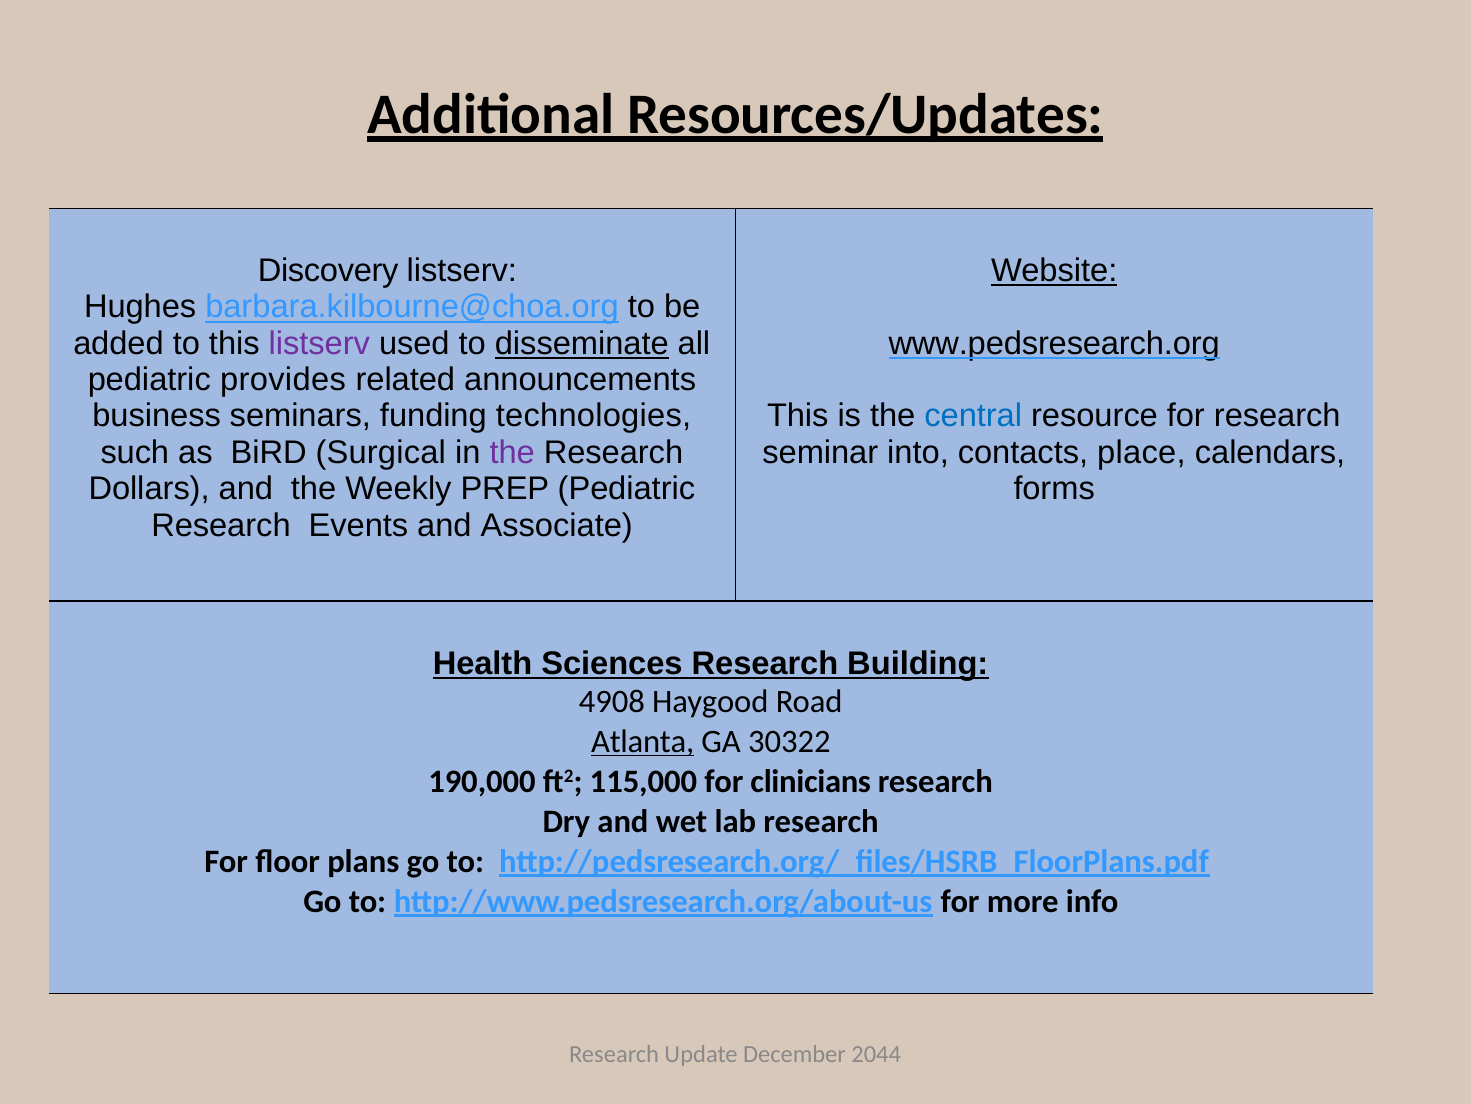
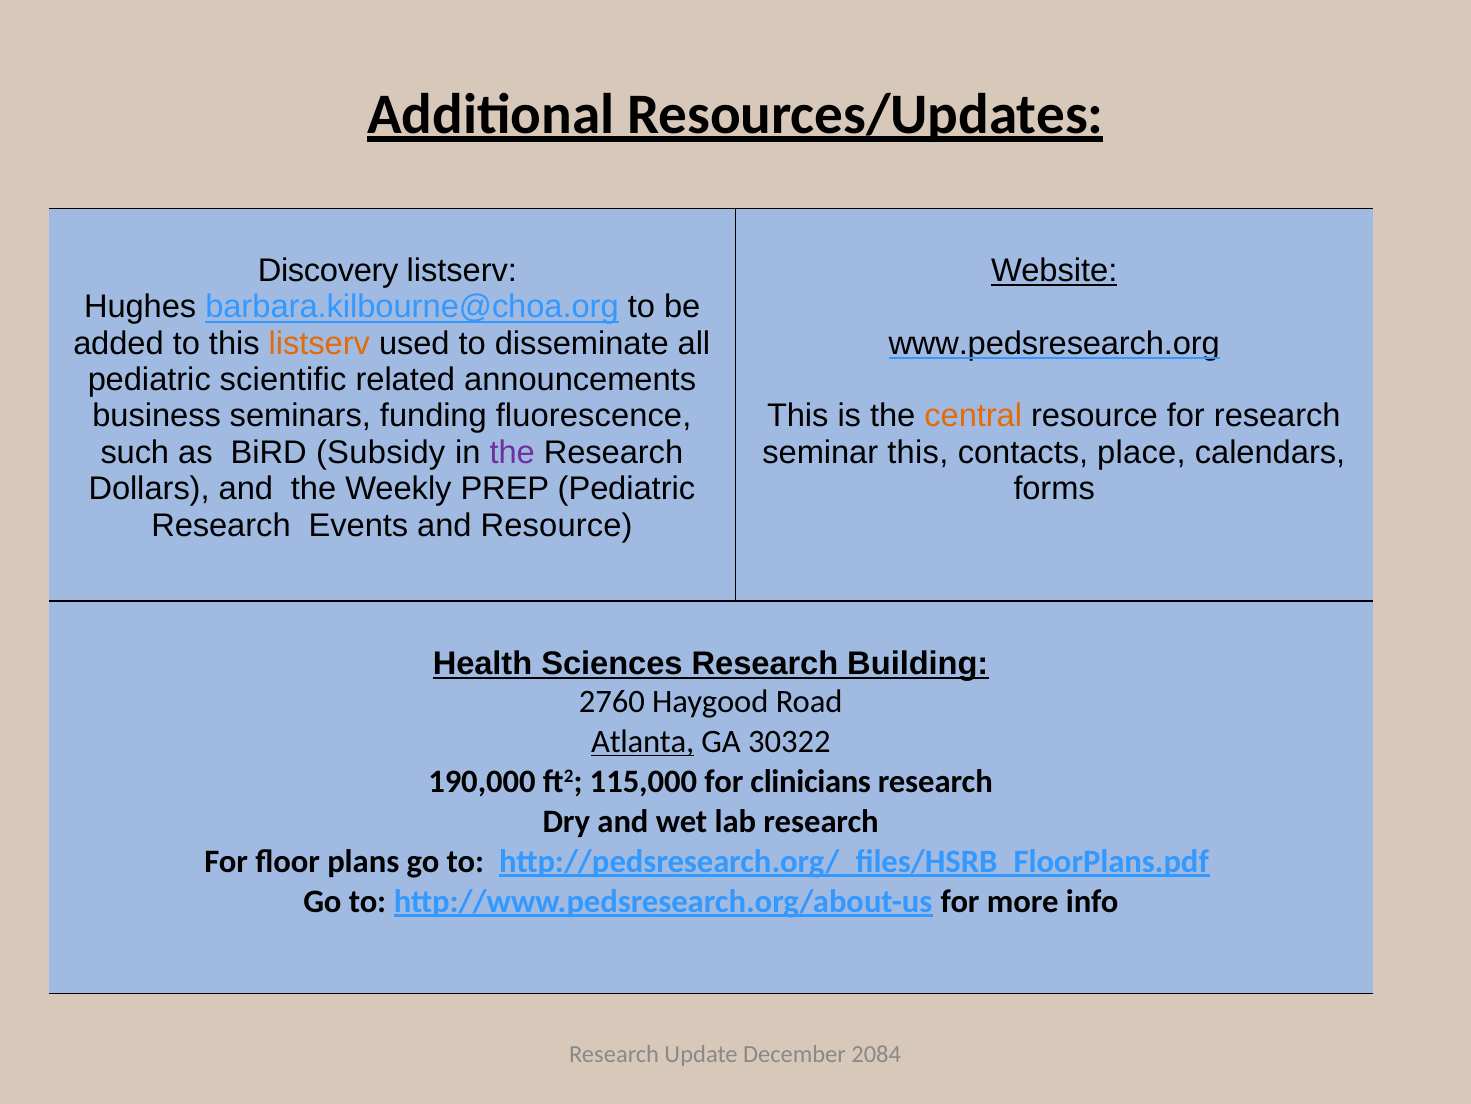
listserv at (319, 343) colour: purple -> orange
disseminate underline: present -> none
provides: provides -> scientific
technologies: technologies -> fluorescence
central colour: blue -> orange
Surgical: Surgical -> Subsidy
seminar into: into -> this
and Associate: Associate -> Resource
4908: 4908 -> 2760
2044: 2044 -> 2084
